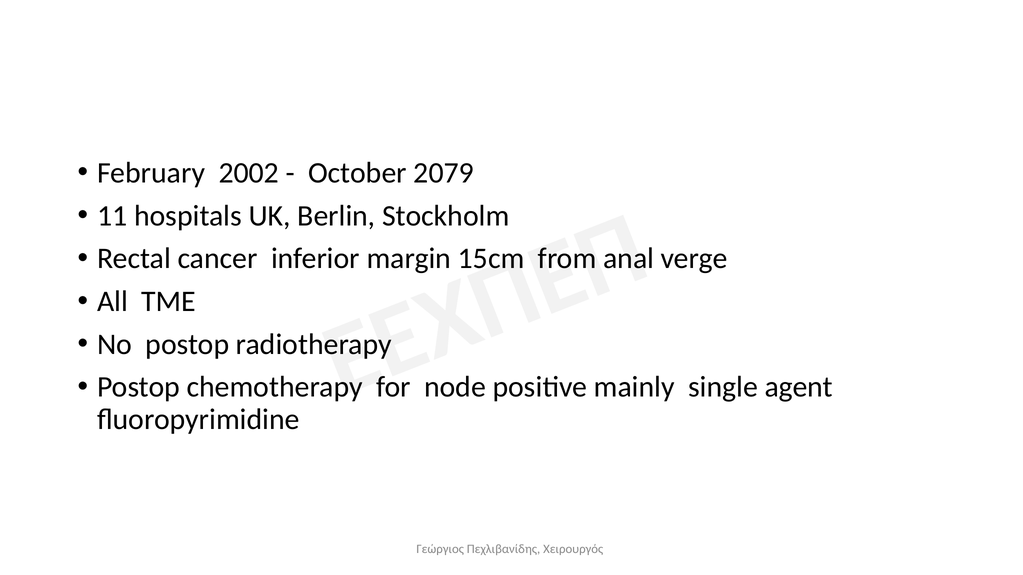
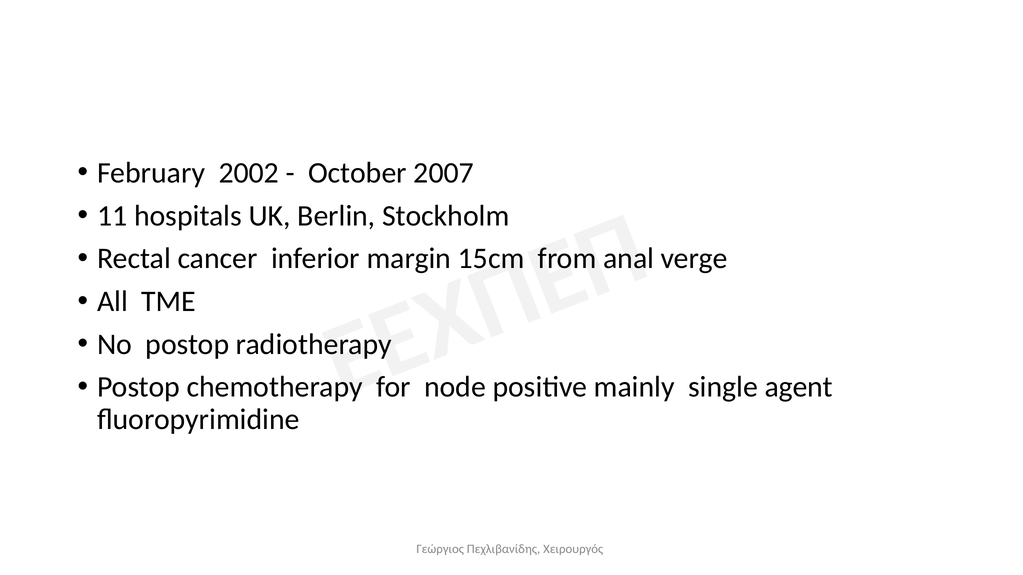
2079: 2079 -> 2007
